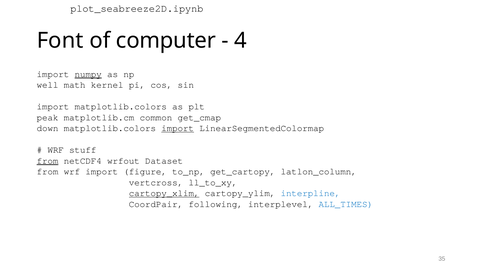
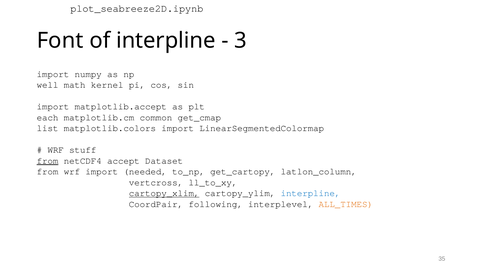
of computer: computer -> interpline
4: 4 -> 3
numpy underline: present -> none
import matplotlib.colors: matplotlib.colors -> matplotlib.accept
peak: peak -> each
down: down -> list
import at (178, 128) underline: present -> none
wrfout: wrfout -> accept
figure: figure -> needed
ALL_TIMES colour: blue -> orange
